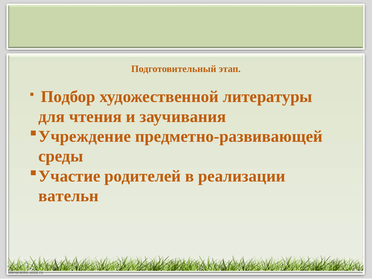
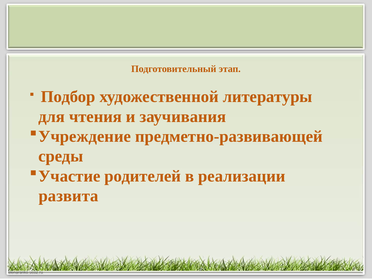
вательн: вательн -> развита
